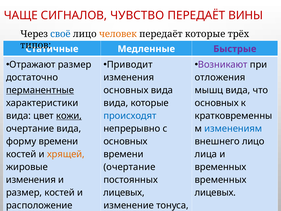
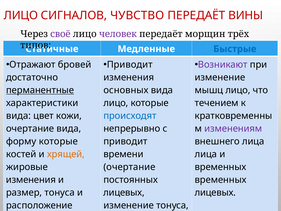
ЧАЩЕ at (21, 15): ЧАЩЕ -> ЛИЦО
своё colour: blue -> purple
человек colour: orange -> purple
передаёт которые: которые -> морщин
Быстрые colour: purple -> blue
Отражают размер: размер -> бровей
отложения at (220, 77): отложения -> изменение
мышц вида: вида -> лицо
вида at (116, 103): вида -> лицо
основных at (217, 103): основных -> течением
кожи at (69, 116) underline: present -> none
изменениям colour: blue -> purple
форму времени: времени -> которые
основных at (125, 141): основных -> приводит
внешнего лицо: лицо -> лица
размер костей: костей -> тонуса
